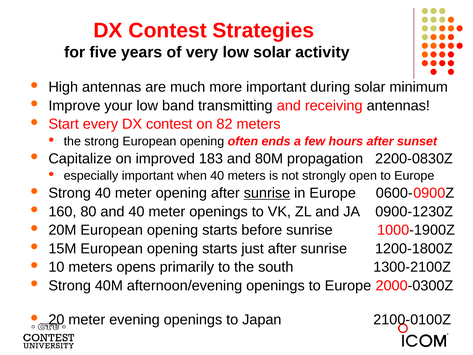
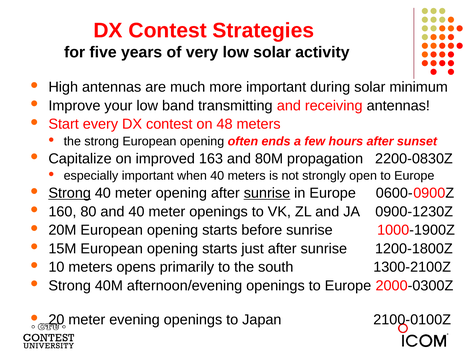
82: 82 -> 48
183: 183 -> 163
Strong at (70, 193) underline: none -> present
